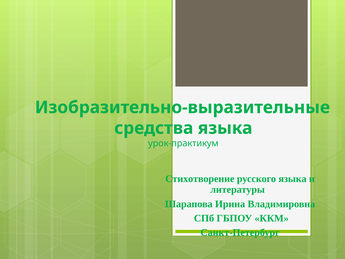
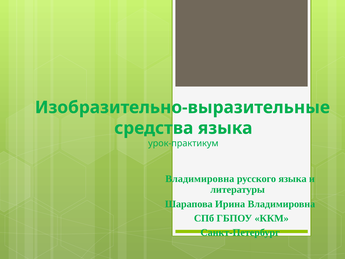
Стихотворение at (200, 179): Стихотворение -> Владимировна
